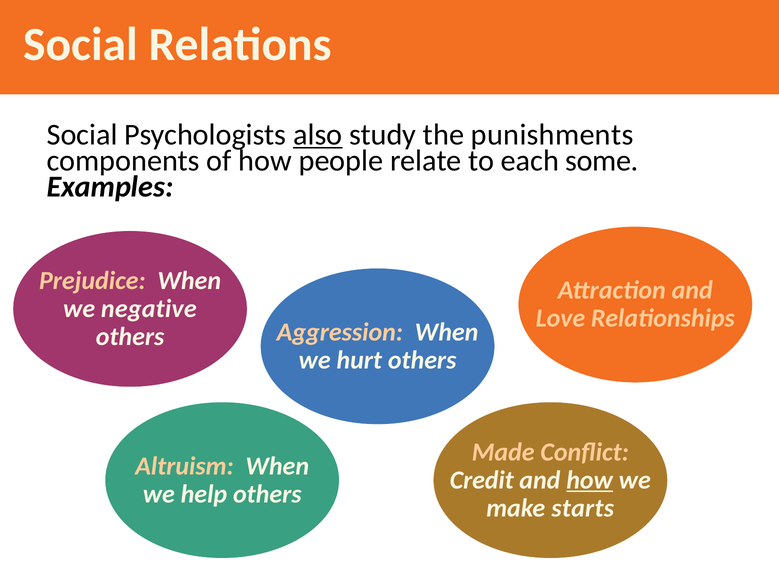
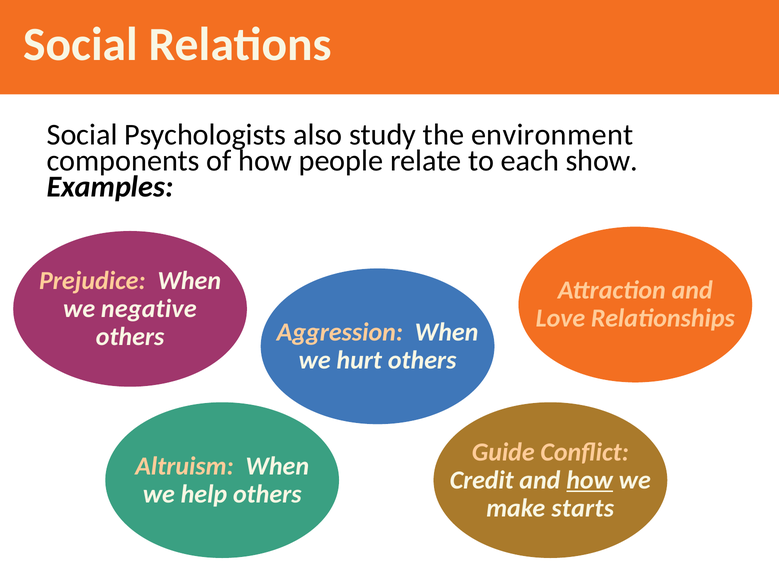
also underline: present -> none
punishments: punishments -> environment
some: some -> show
Made: Made -> Guide
